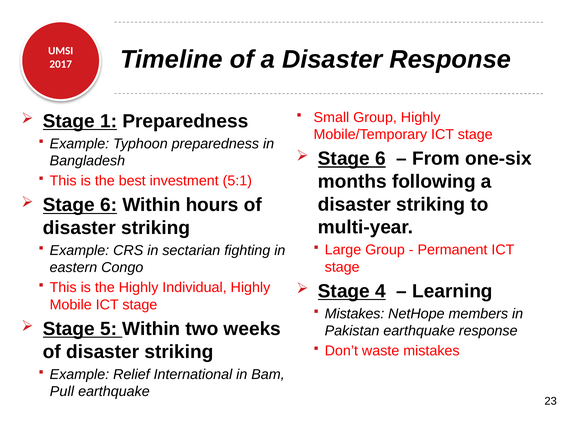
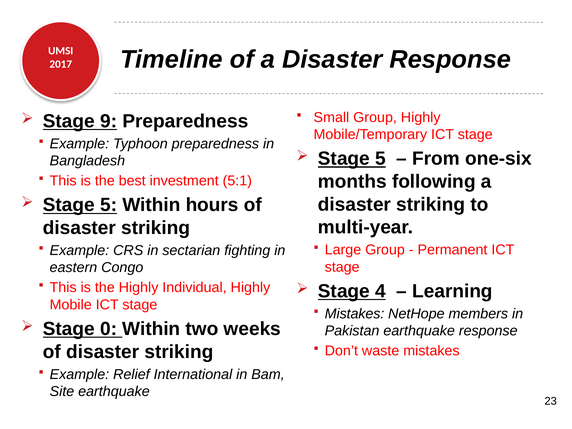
1: 1 -> 9
6 at (380, 159): 6 -> 5
6 at (109, 205): 6 -> 5
5: 5 -> 0
Pull: Pull -> Site
